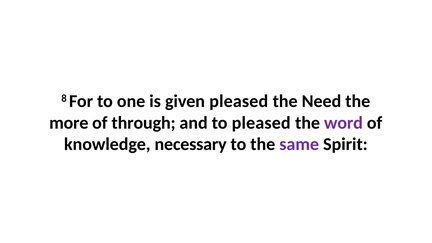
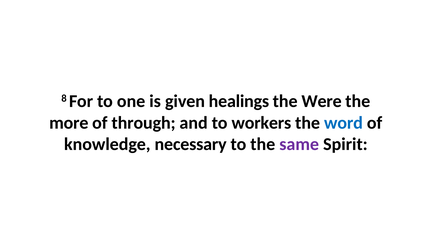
given pleased: pleased -> healings
Need: Need -> Were
to pleased: pleased -> workers
word colour: purple -> blue
